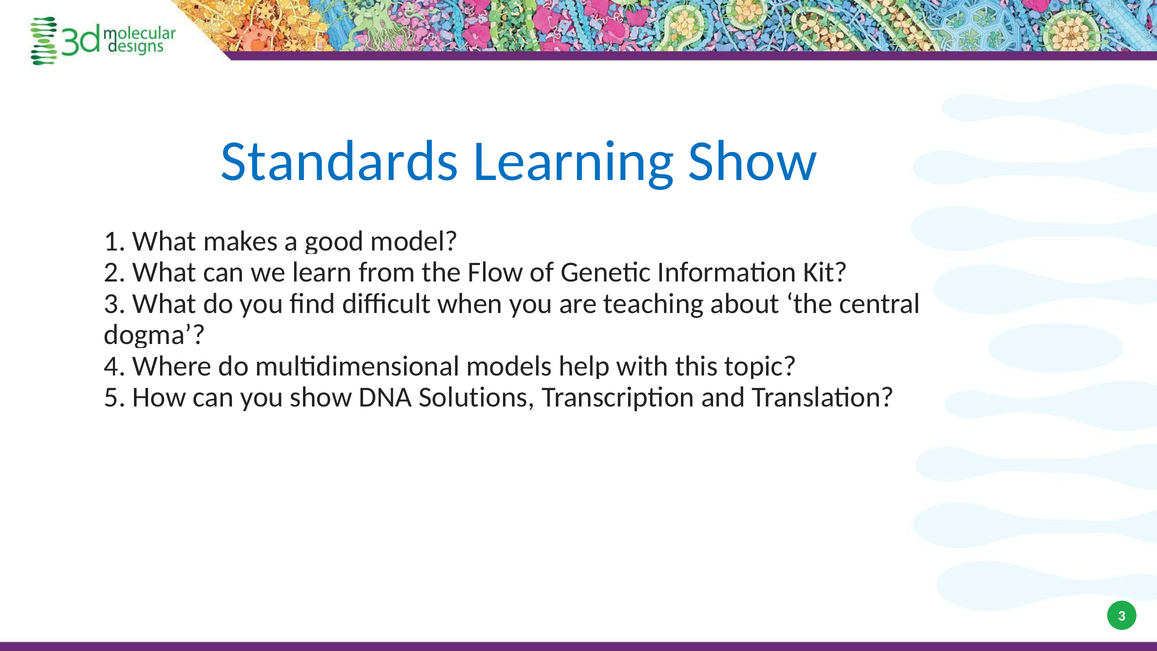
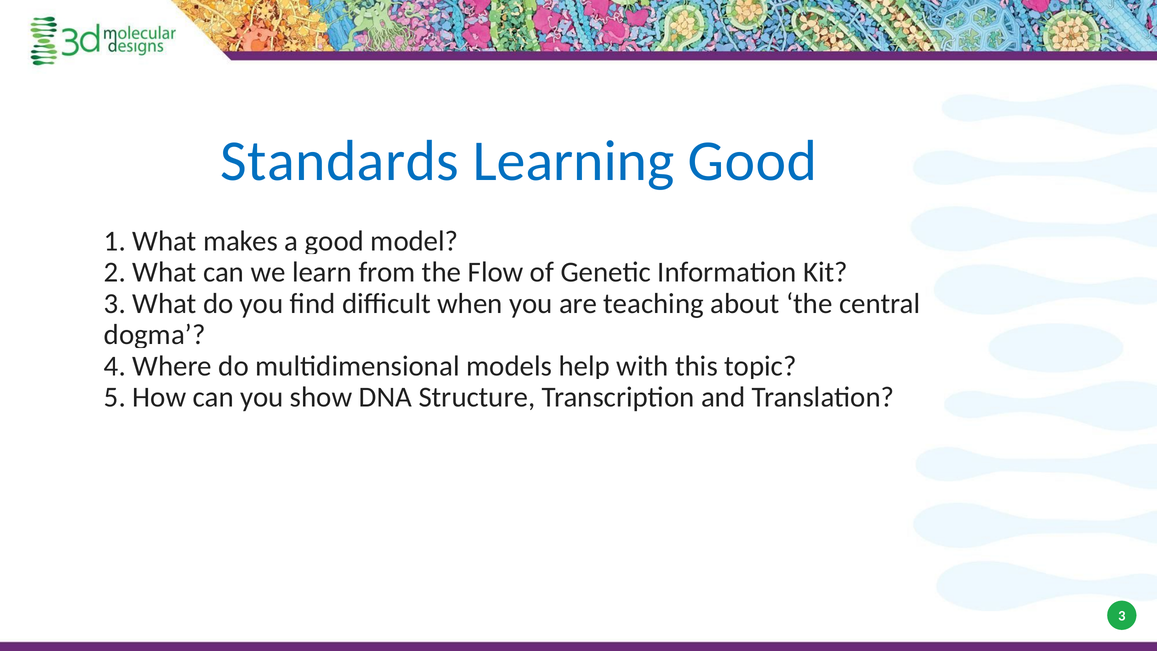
Learning Show: Show -> Good
Solutions: Solutions -> Structure
